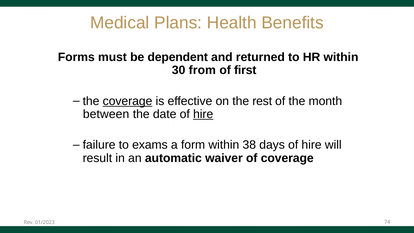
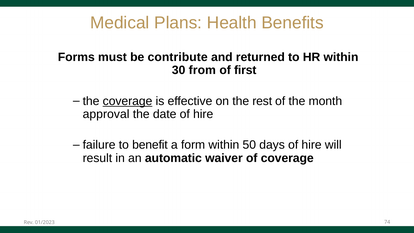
dependent: dependent -> contribute
between: between -> approval
hire at (203, 114) underline: present -> none
exams: exams -> benefit
38: 38 -> 50
